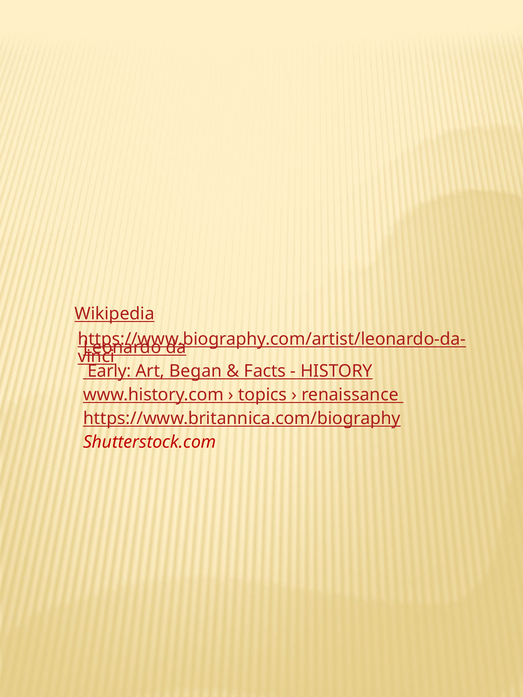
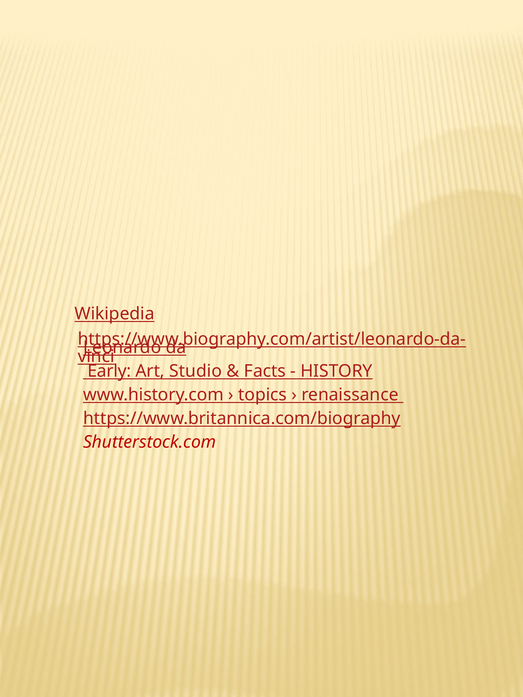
Began: Began -> Studio
